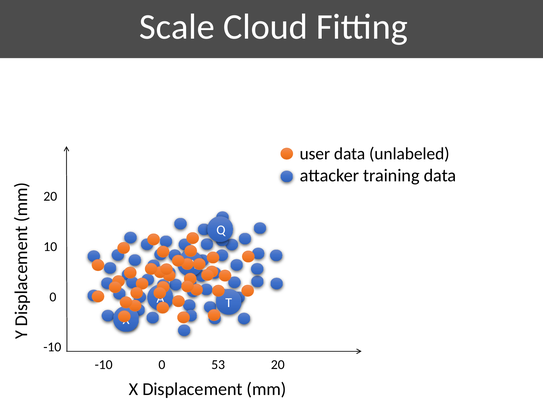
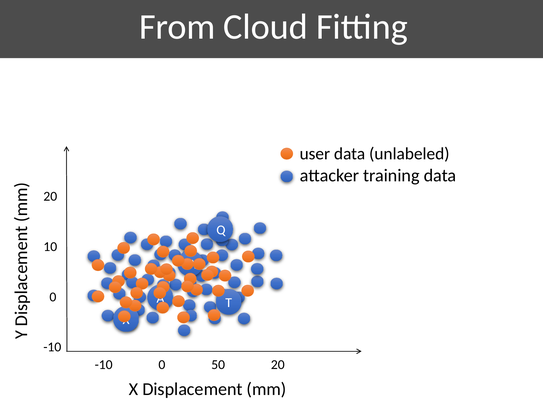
Scale: Scale -> From
53: 53 -> 50
